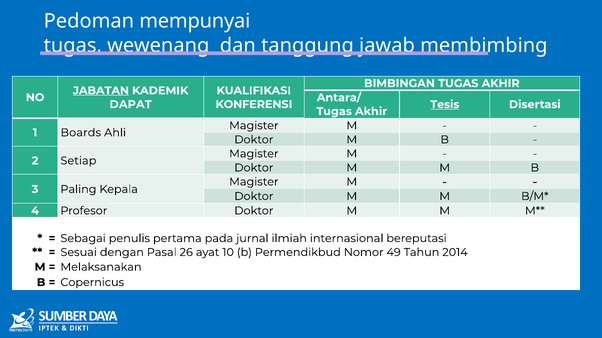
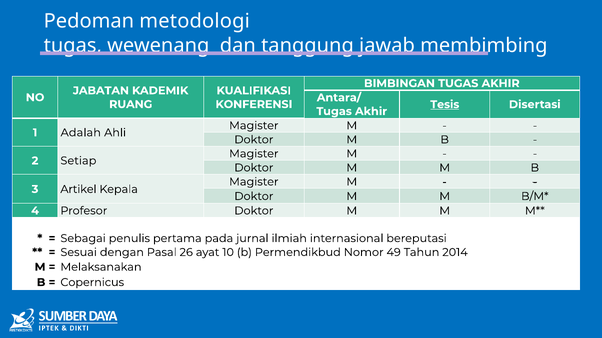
mempunyai: mempunyai -> metodologi
JABATAN underline: present -> none
DAPAT: DAPAT -> RUANG
Boards: Boards -> Adalah
Paling: Paling -> Artikel
